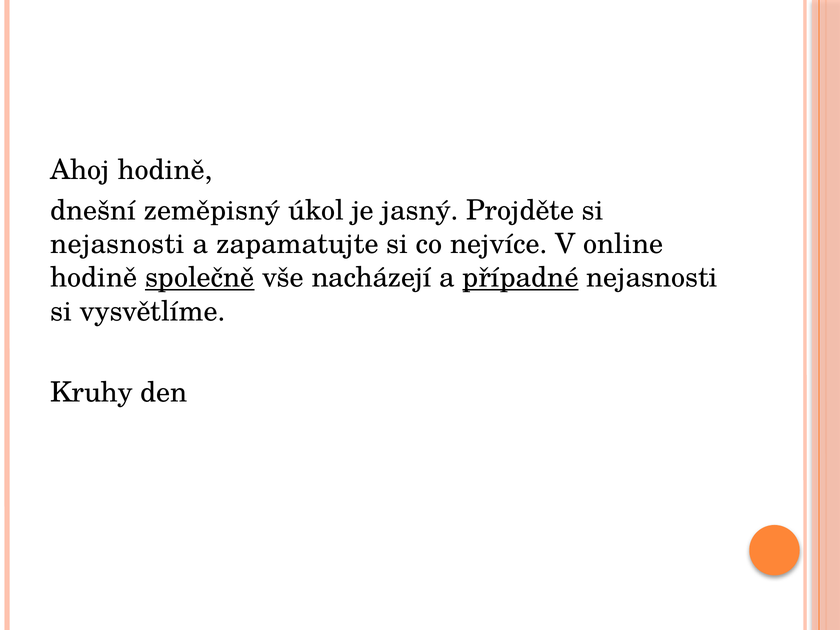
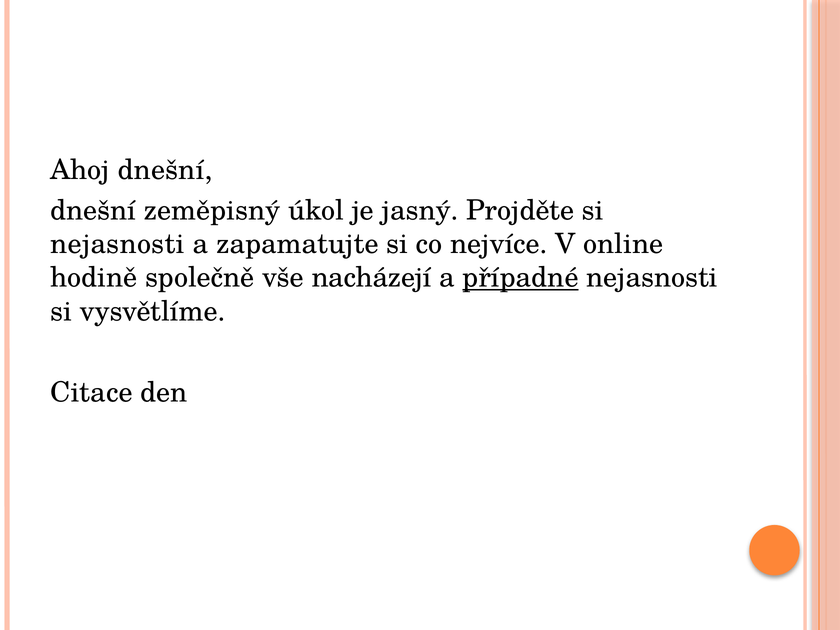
Ahoj hodině: hodině -> dnešní
společně underline: present -> none
Kruhy: Kruhy -> Citace
